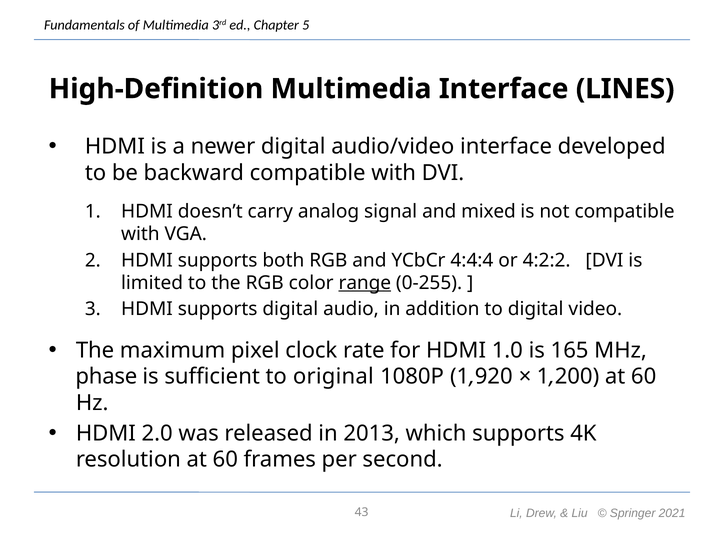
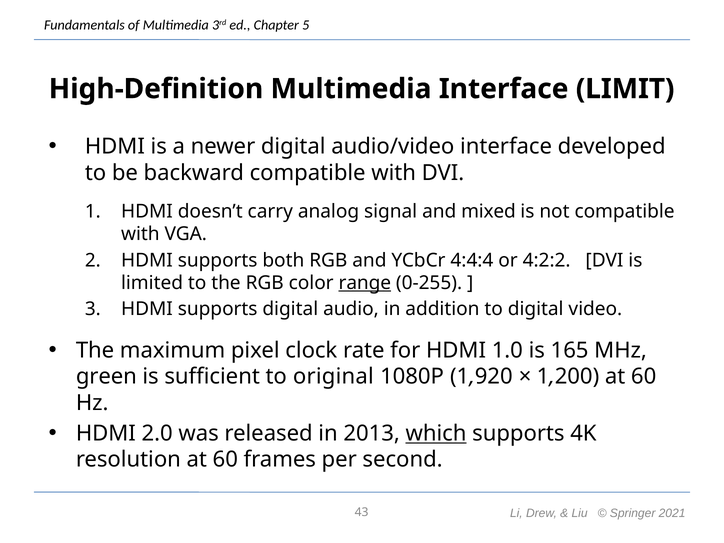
LINES: LINES -> LIMIT
phase: phase -> green
which underline: none -> present
